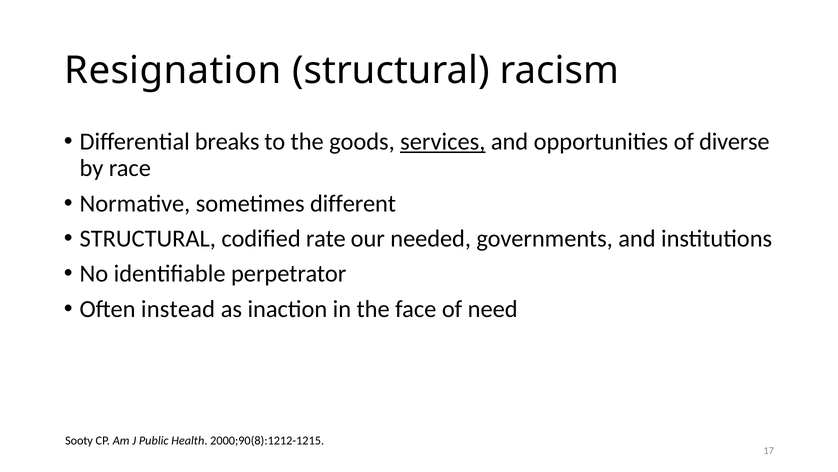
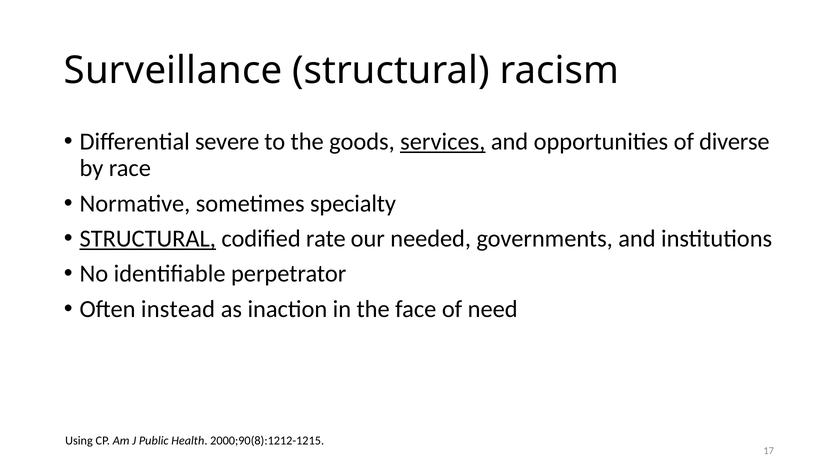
Resignation: Resignation -> Surveillance
breaks: breaks -> severe
different: different -> specialty
STRUCTURAL at (148, 238) underline: none -> present
Sooty: Sooty -> Using
